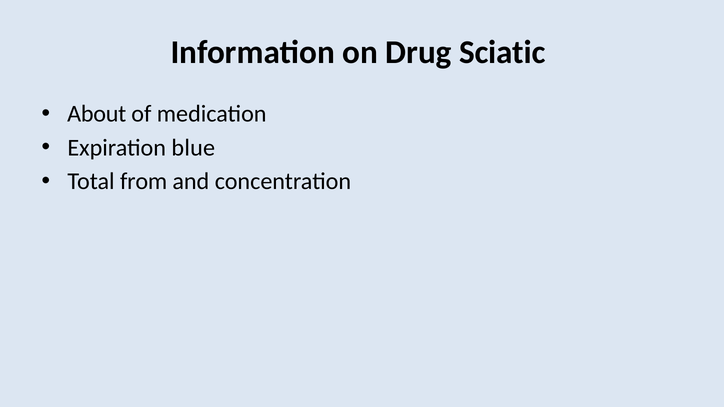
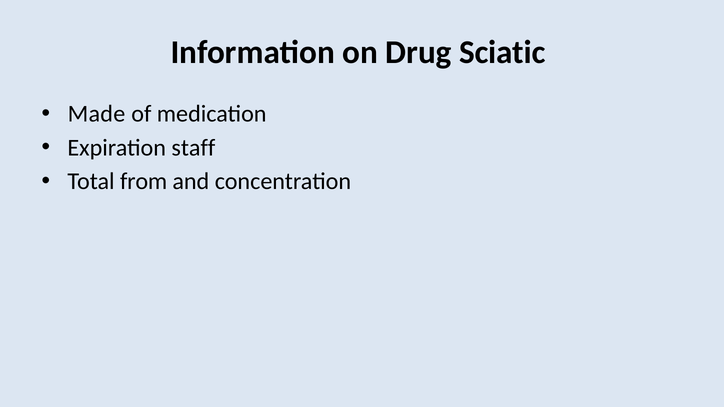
About: About -> Made
blue: blue -> staff
